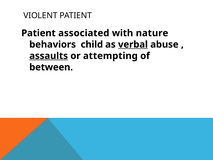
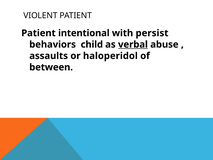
associated: associated -> intentional
nature: nature -> persist
assaults underline: present -> none
attempting: attempting -> haloperidol
